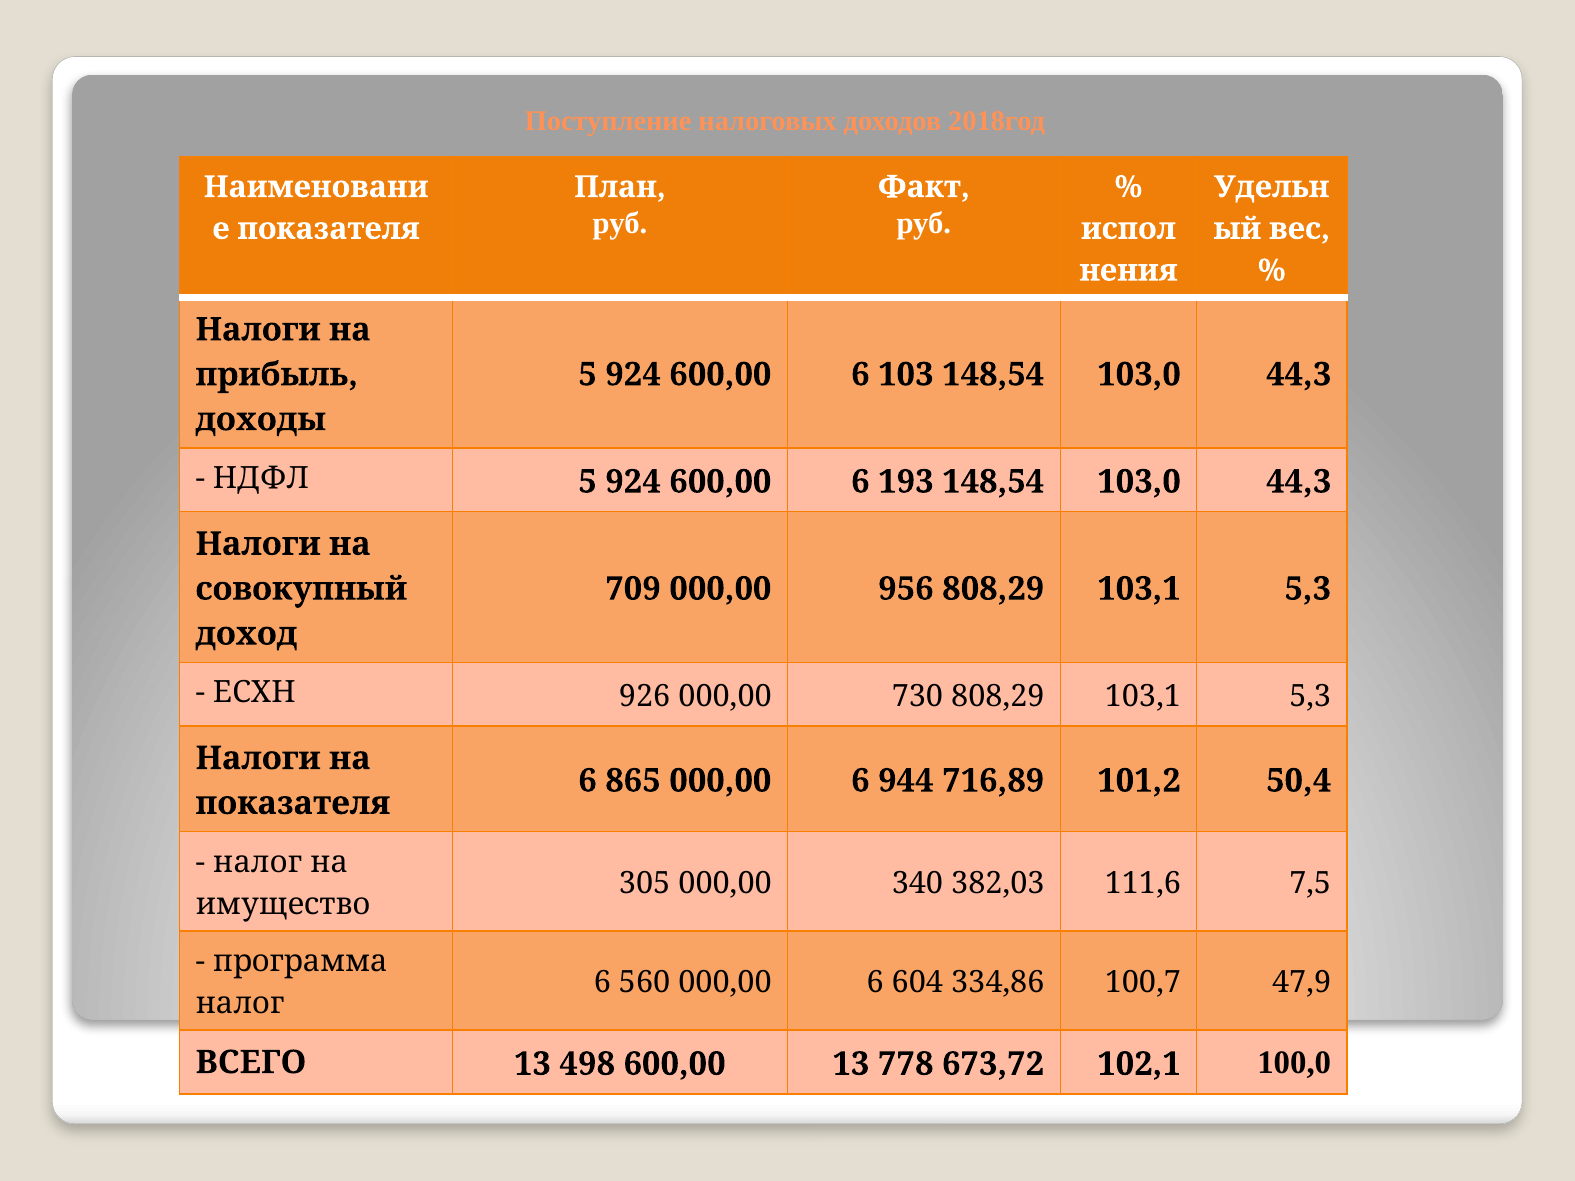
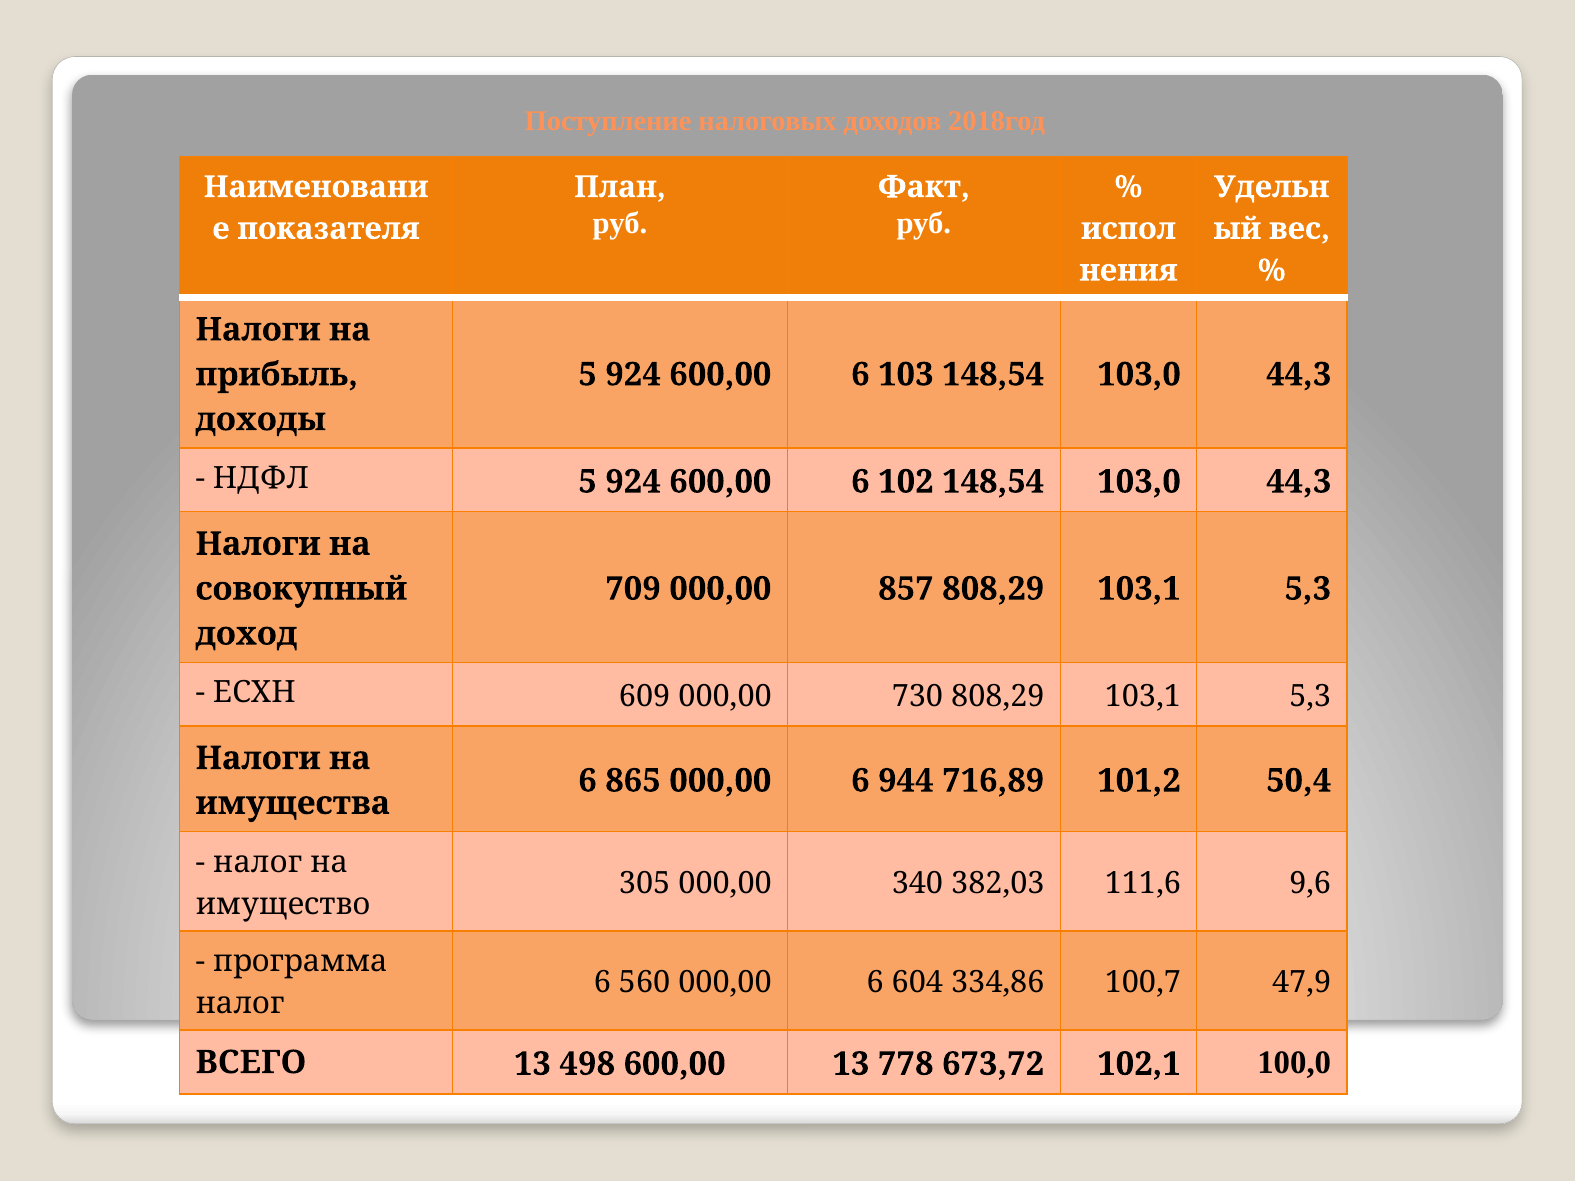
193: 193 -> 102
956: 956 -> 857
926: 926 -> 609
показателя at (293, 803): показателя -> имущества
7,5: 7,5 -> 9,6
